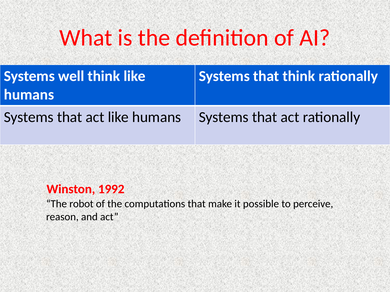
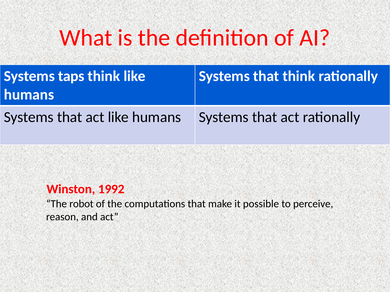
well: well -> taps
